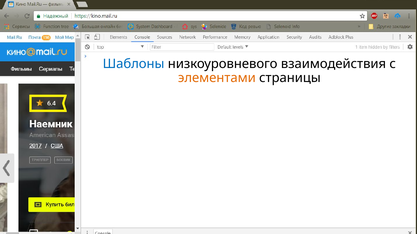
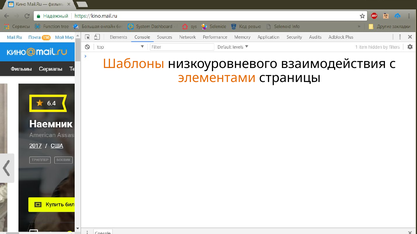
Шаблоны colour: blue -> orange
